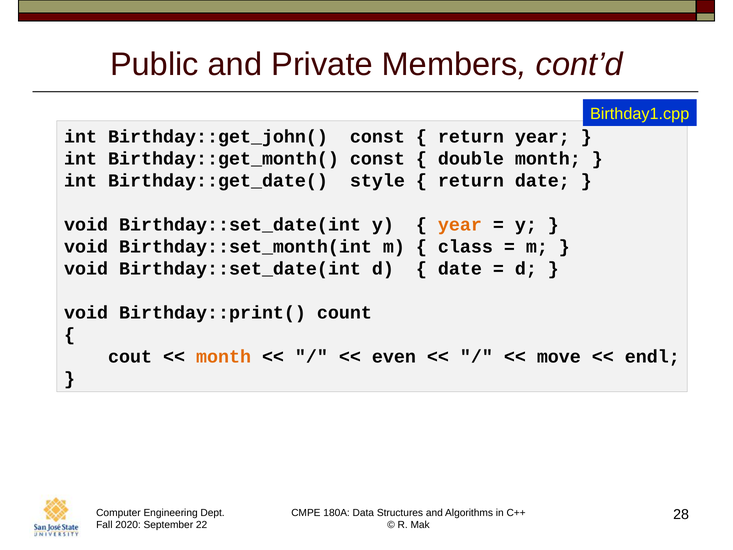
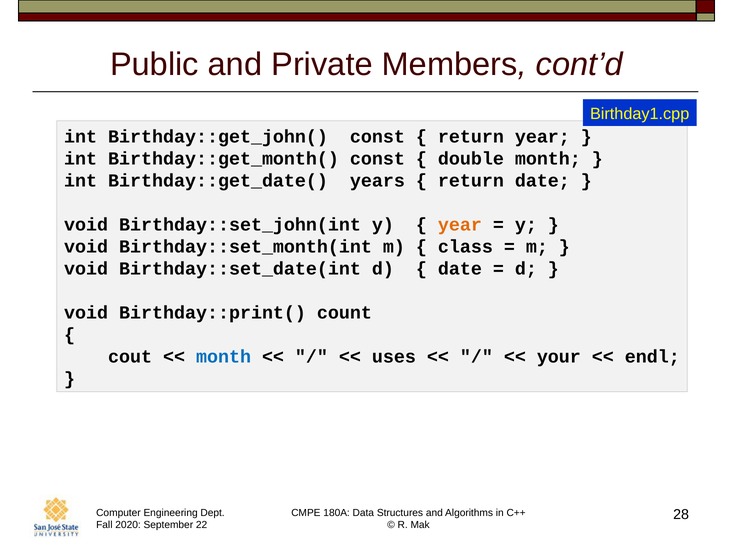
style: style -> years
Birthday::set_date(int at (240, 225): Birthday::set_date(int -> Birthday::set_john(int
month at (224, 357) colour: orange -> blue
even: even -> uses
move: move -> your
